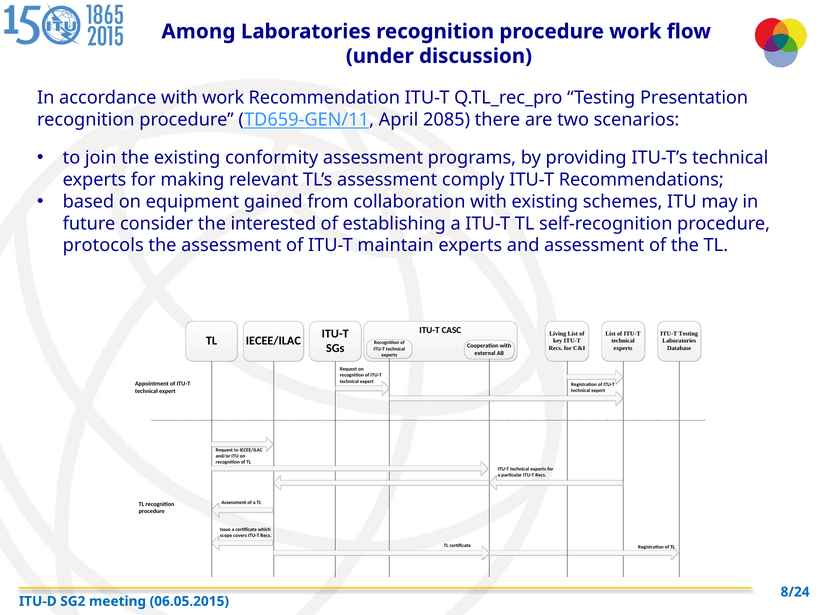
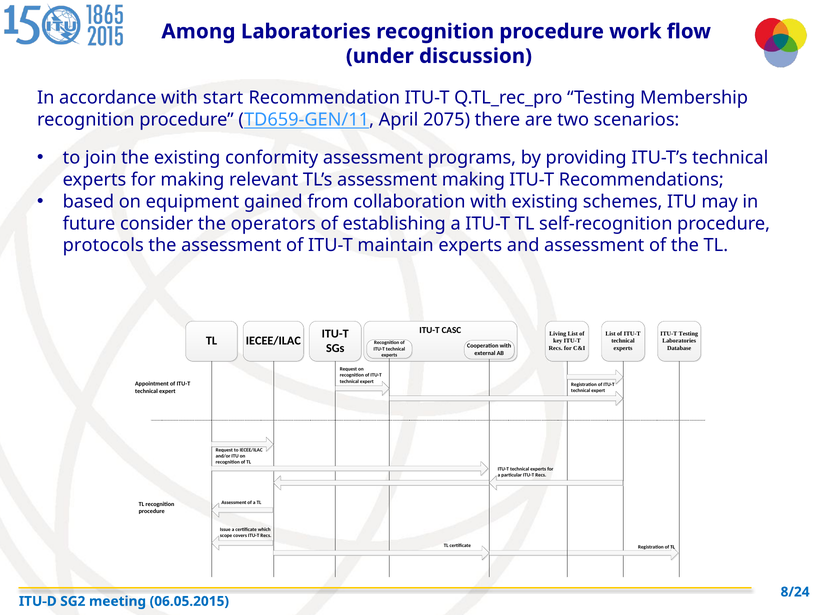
with work: work -> start
Presentation: Presentation -> Membership
2085: 2085 -> 2075
assessment comply: comply -> making
interested: interested -> operators
